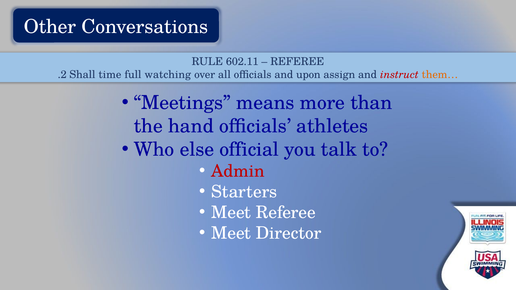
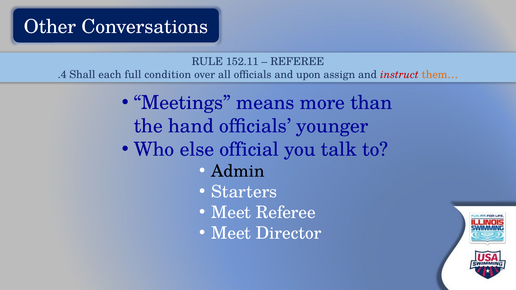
602.11: 602.11 -> 152.11
.2: .2 -> .4
time: time -> each
watching: watching -> condition
athletes: athletes -> younger
Admin colour: red -> black
